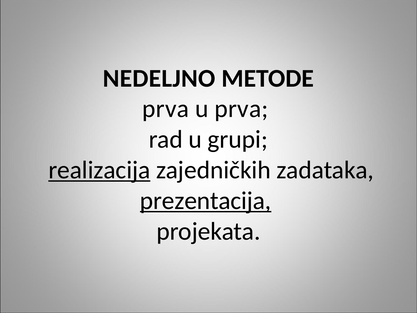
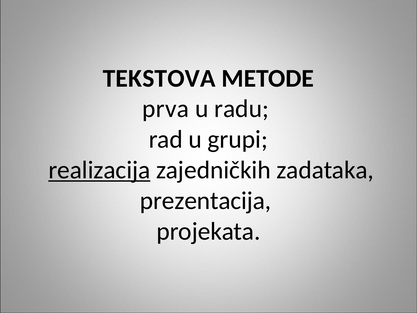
NEDELJNO: NEDELJNO -> TEKSTOVA
u prva: prva -> radu
prezentacija underline: present -> none
